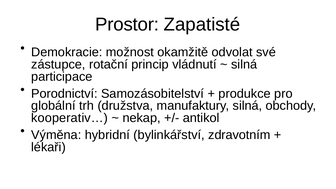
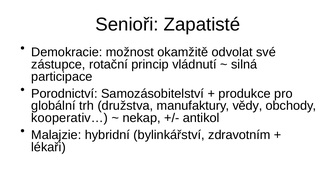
Prostor: Prostor -> Senioři
manufaktury silná: silná -> vědy
Výměna: Výměna -> Malajzie
